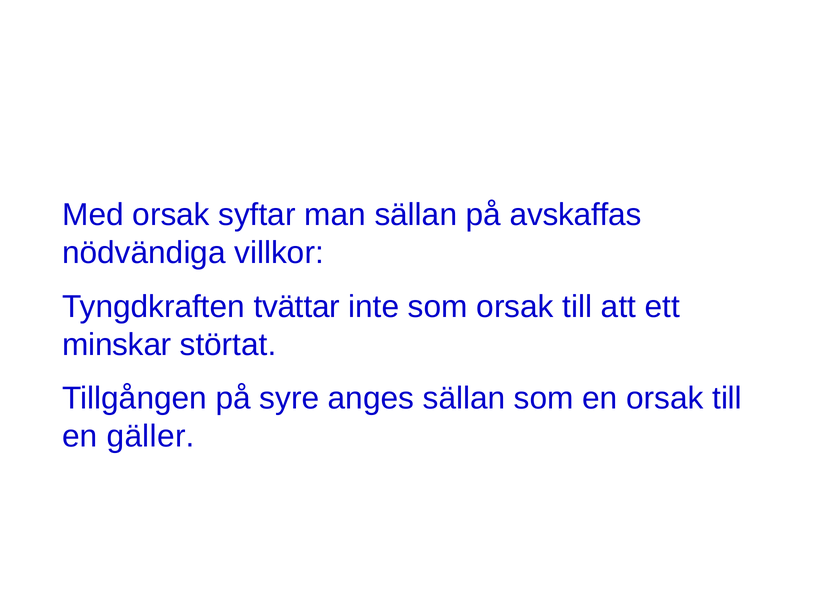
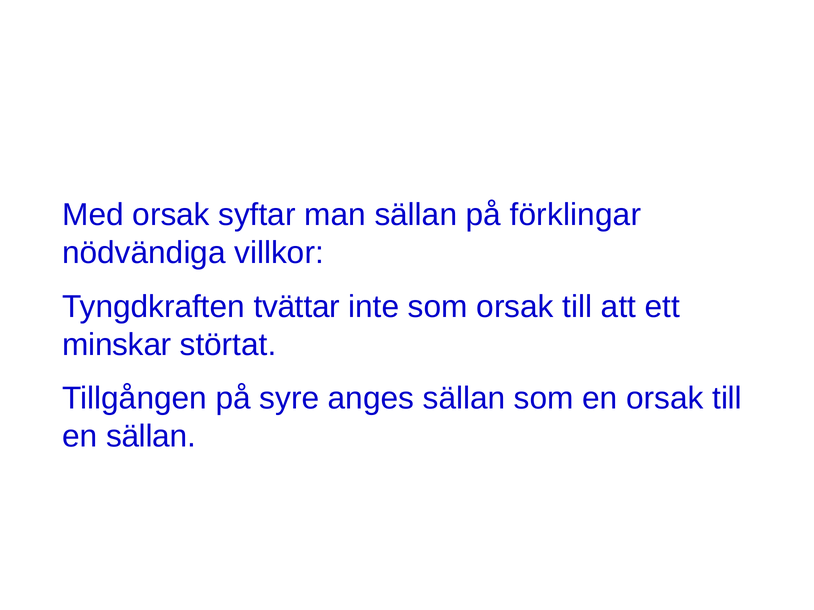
avskaffas: avskaffas -> förklingar
en gäller: gäller -> sällan
